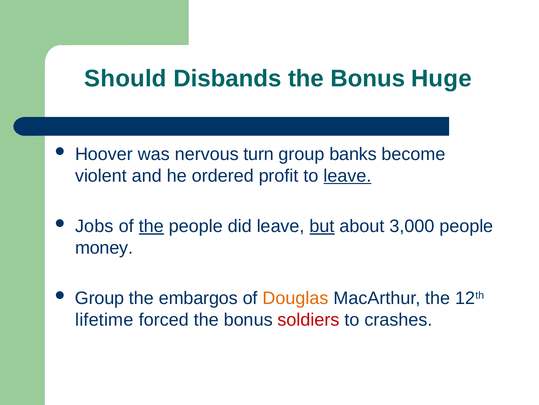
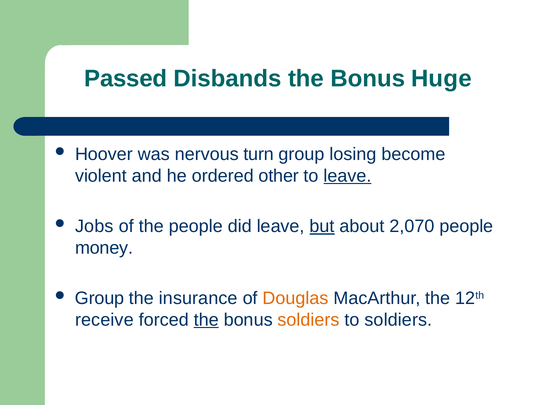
Should: Should -> Passed
banks: banks -> losing
profit: profit -> other
the at (151, 226) underline: present -> none
3,000: 3,000 -> 2,070
embargos: embargos -> insurance
lifetime: lifetime -> receive
the at (206, 319) underline: none -> present
soldiers at (309, 319) colour: red -> orange
to crashes: crashes -> soldiers
